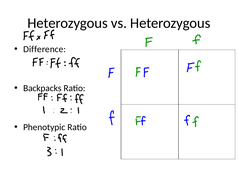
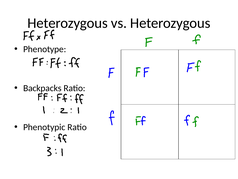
Difference: Difference -> Phenotype
